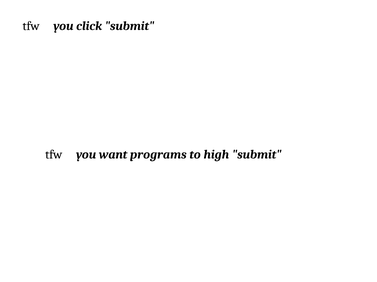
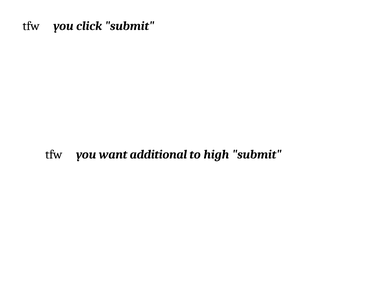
programs: programs -> additional
